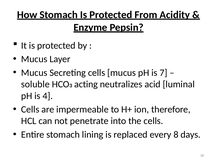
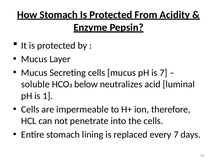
acting: acting -> below
4: 4 -> 1
every 8: 8 -> 7
